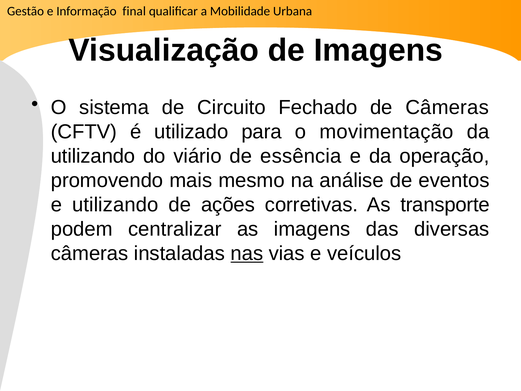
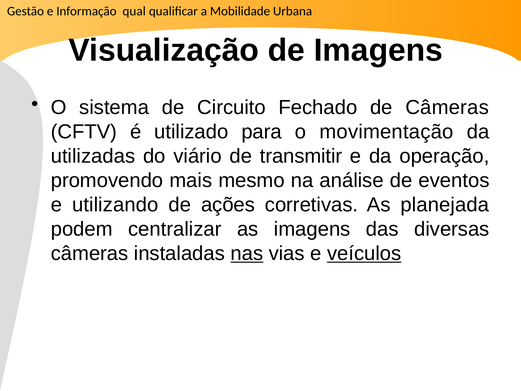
final: final -> qual
utilizando at (93, 156): utilizando -> utilizadas
essência: essência -> transmitir
transporte: transporte -> planejada
veículos underline: none -> present
